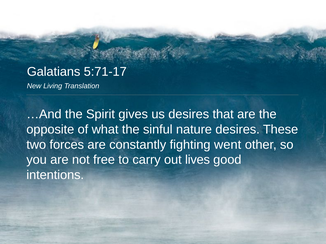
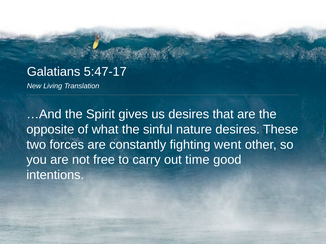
5:71-17: 5:71-17 -> 5:47-17
lives: lives -> time
